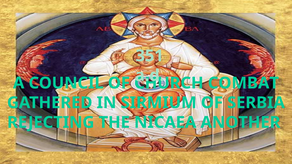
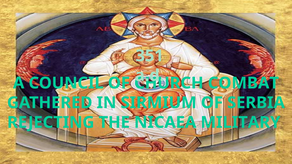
ANOTHER: ANOTHER -> MILITARY
